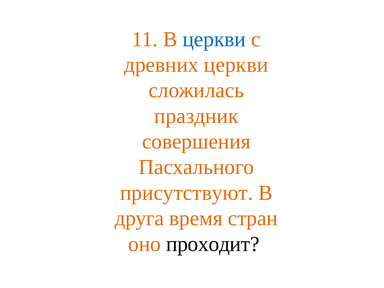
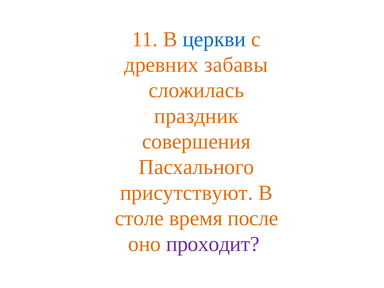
древних церкви: церкви -> забавы
друга: друга -> столе
стран: стран -> после
проходит colour: black -> purple
